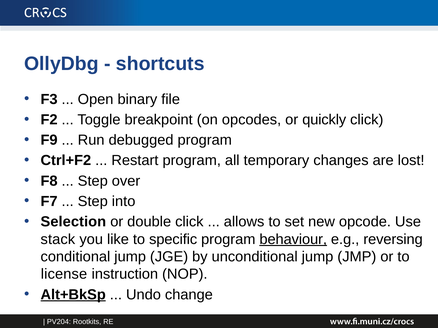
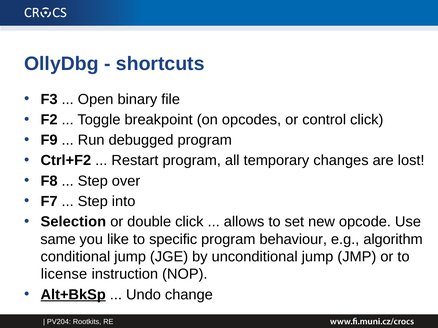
quickly: quickly -> control
stack: stack -> same
behaviour underline: present -> none
reversing: reversing -> algorithm
